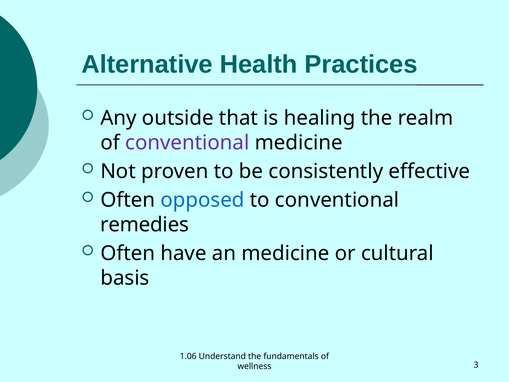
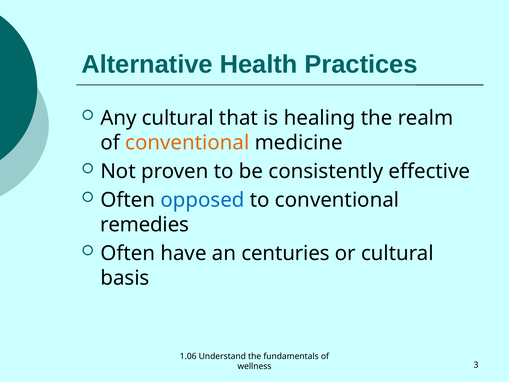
Any outside: outside -> cultural
conventional at (187, 143) colour: purple -> orange
an medicine: medicine -> centuries
